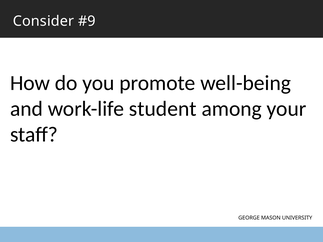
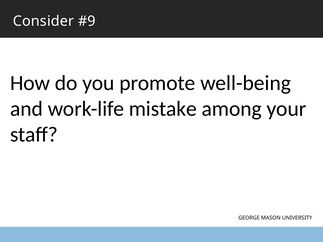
student: student -> mistake
